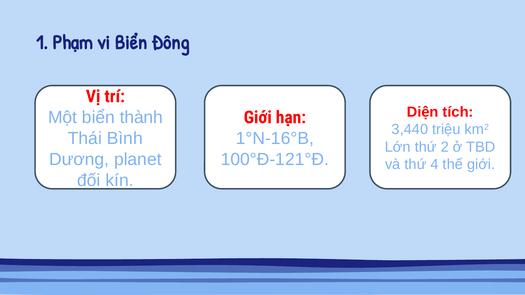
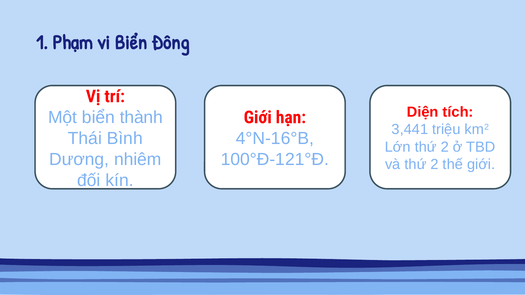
3,440: 3,440 -> 3,441
1°N-16°B: 1°N-16°B -> 4°N-16°B
planet: planet -> nhiêm
và thứ 4: 4 -> 2
